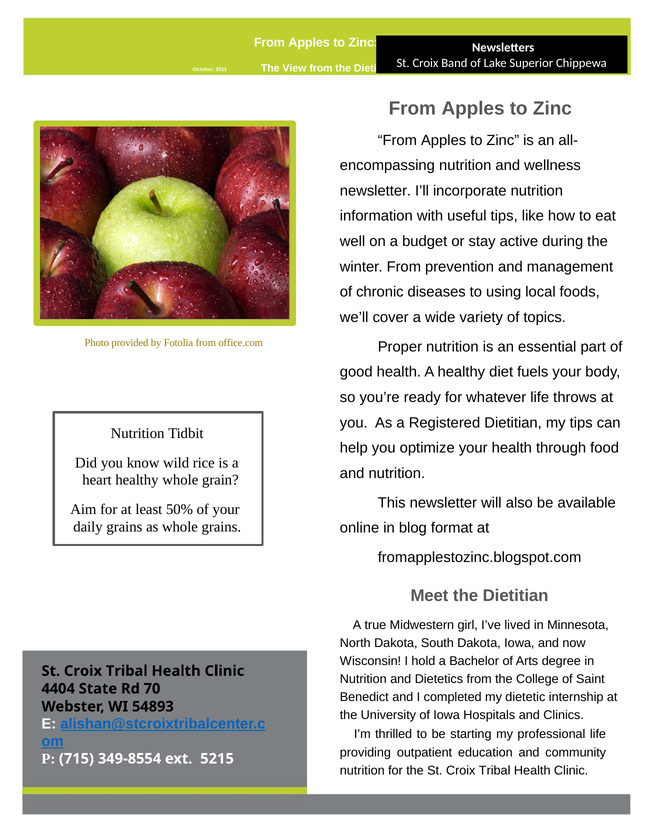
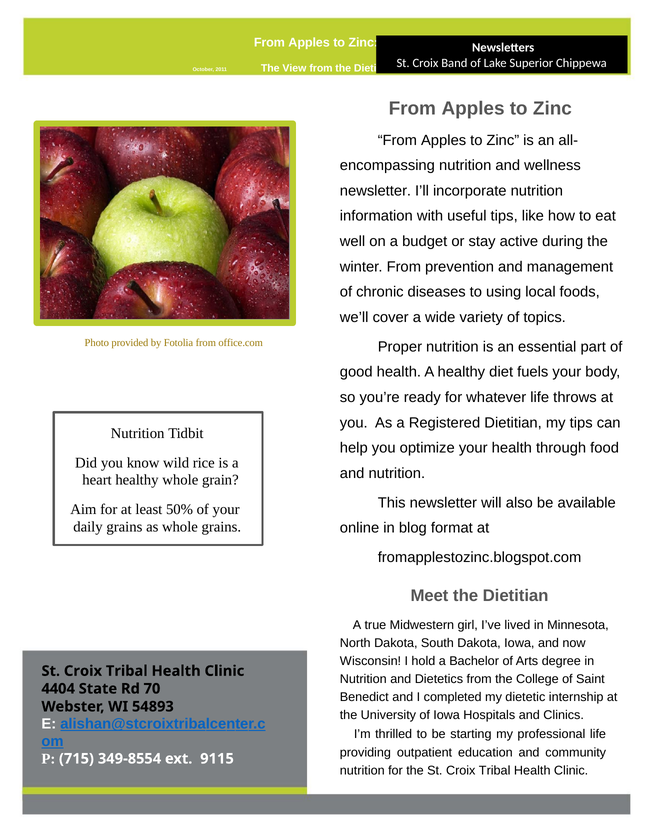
5215: 5215 -> 9115
